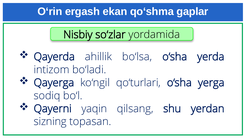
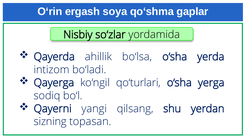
ekan: ekan -> soya
yaqin: yaqin -> yangi
